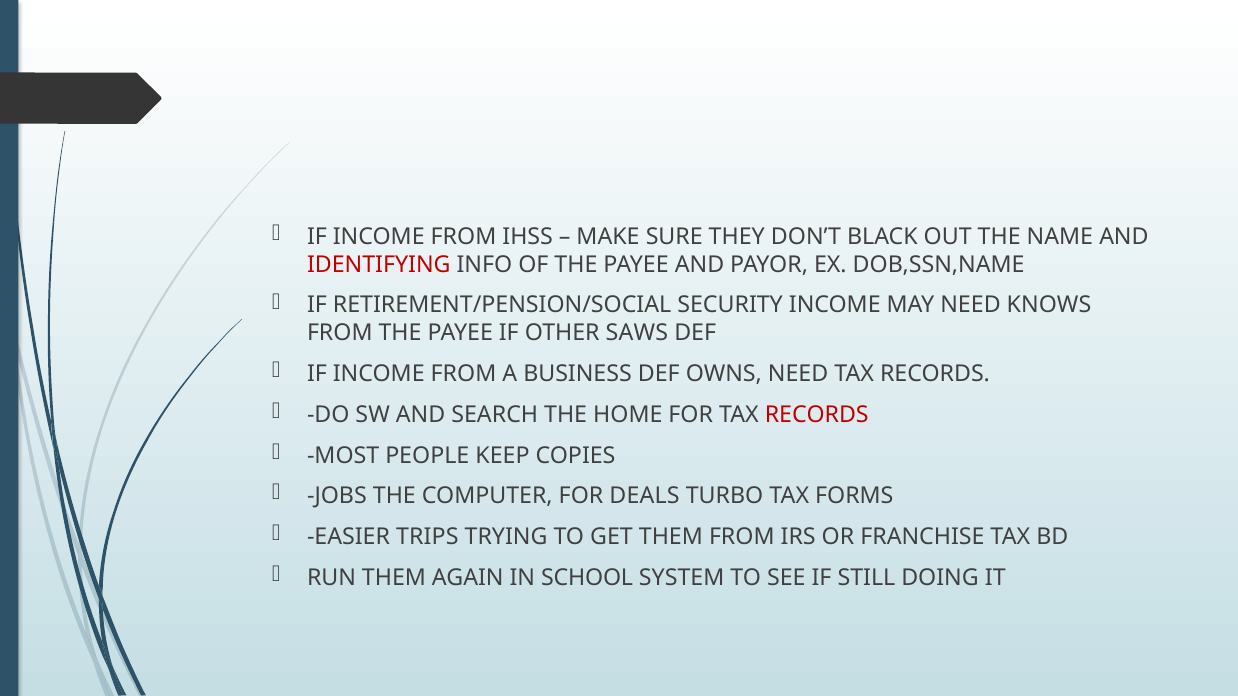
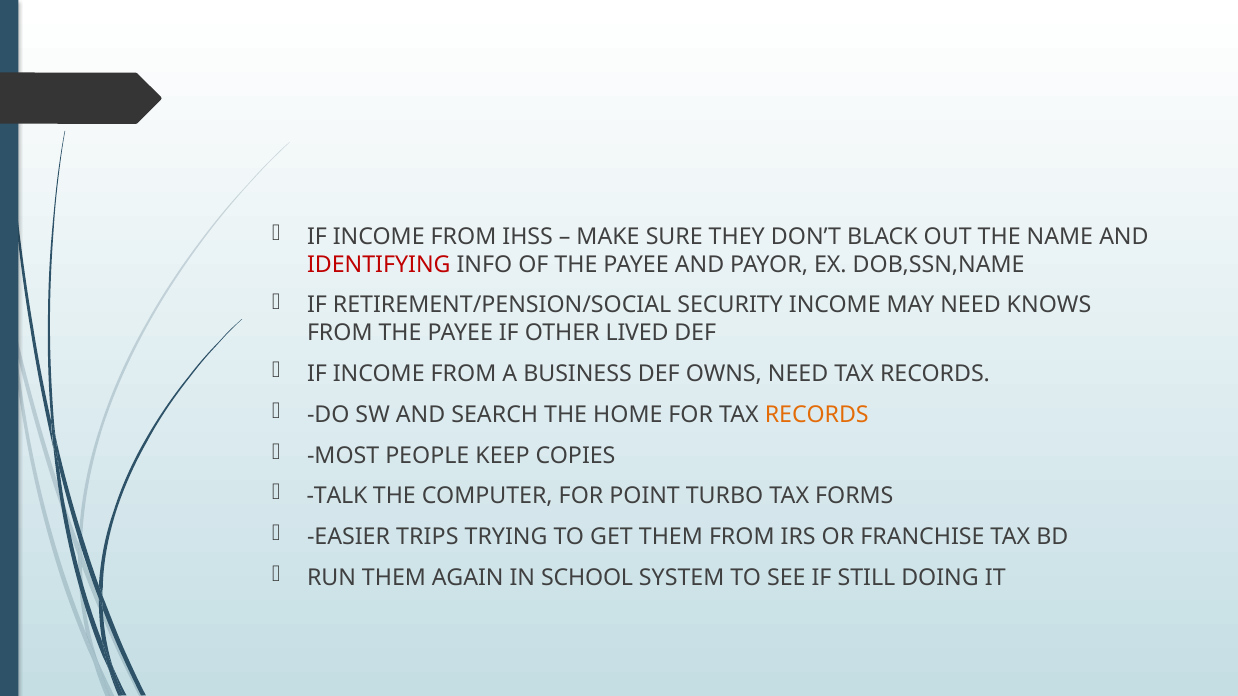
SAWS: SAWS -> LIVED
RECORDS at (817, 415) colour: red -> orange
JOBS: JOBS -> TALK
DEALS: DEALS -> POINT
